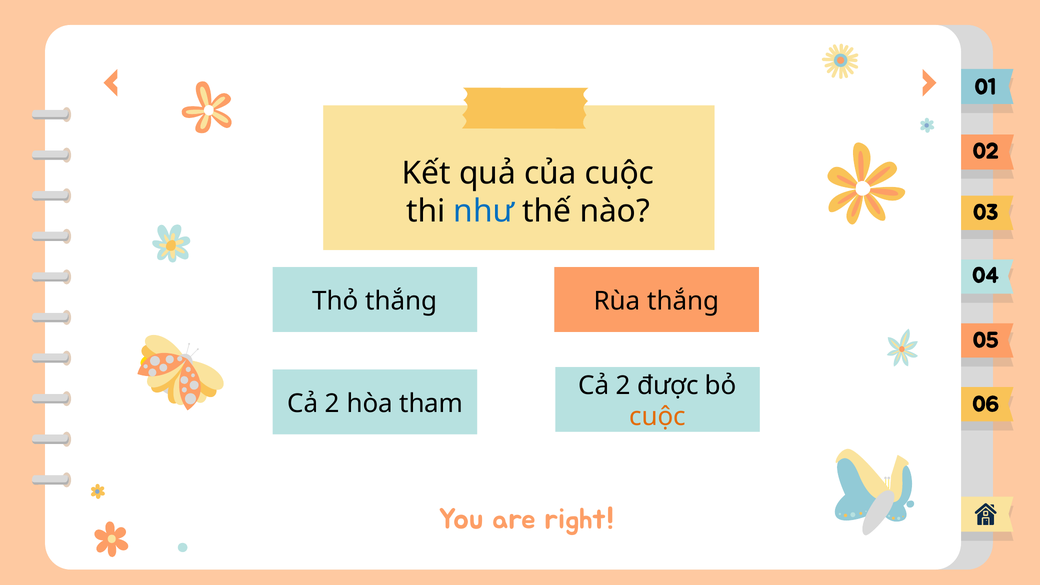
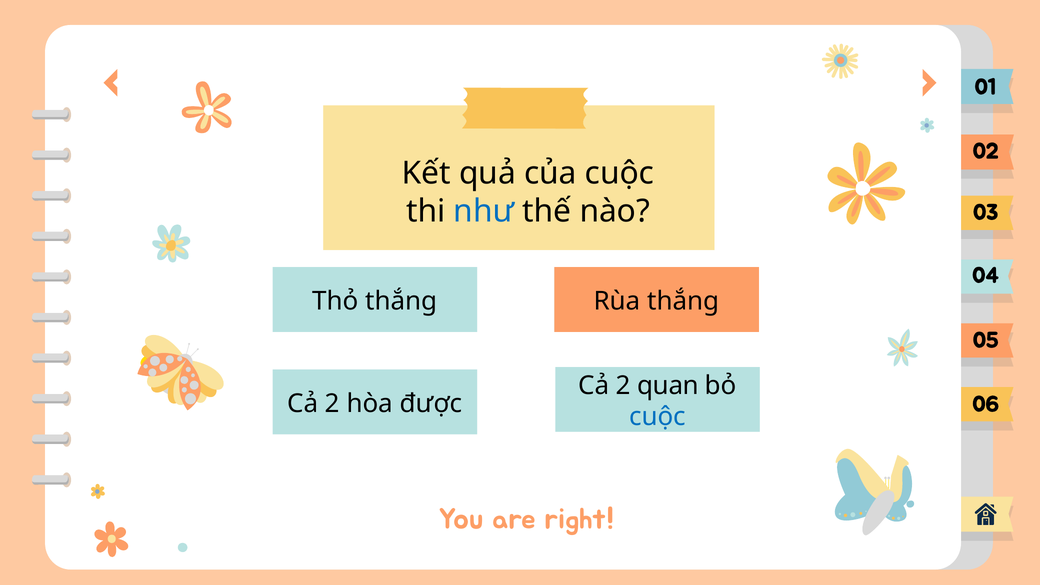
được: được -> quan
tham: tham -> được
cuộc at (658, 417) colour: orange -> blue
